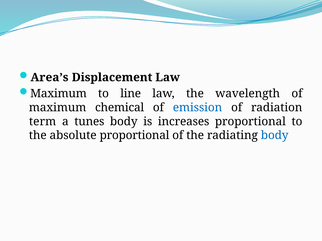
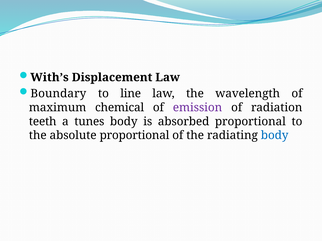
Area’s: Area’s -> With’s
Maximum at (58, 94): Maximum -> Boundary
emission colour: blue -> purple
term: term -> teeth
increases: increases -> absorbed
